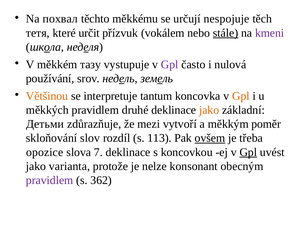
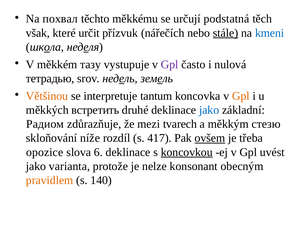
nespojuje: nespojuje -> podstatná
тетя: тетя -> však
vokálem: vokálem -> nářečích
kmeni colour: purple -> blue
používání: používání -> тетрадью
měkkých pravidlem: pravidlem -> встретить
jako at (209, 110) colour: orange -> blue
Детьми: Детьми -> Радиом
vytvoří: vytvoří -> tvarech
poměr: poměr -> стезю
slov: slov -> níže
113: 113 -> 417
7: 7 -> 6
koncovkou underline: none -> present
Gpl at (248, 152) underline: present -> none
pravidlem at (50, 180) colour: purple -> orange
362: 362 -> 140
